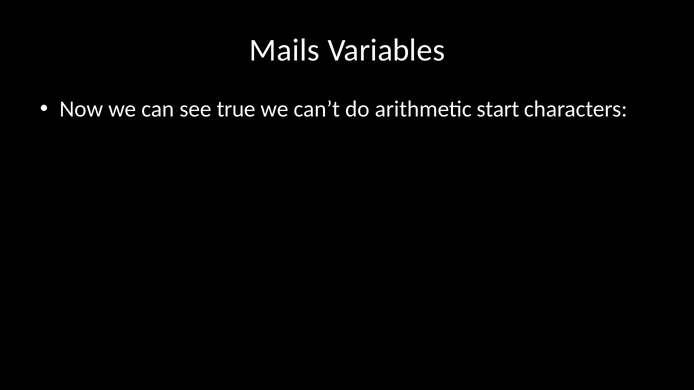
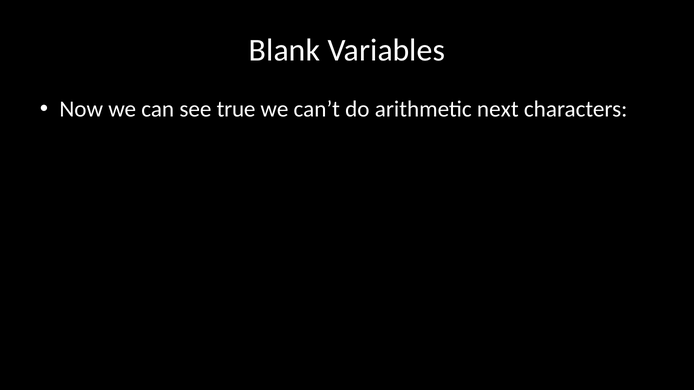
Mails: Mails -> Blank
start: start -> next
